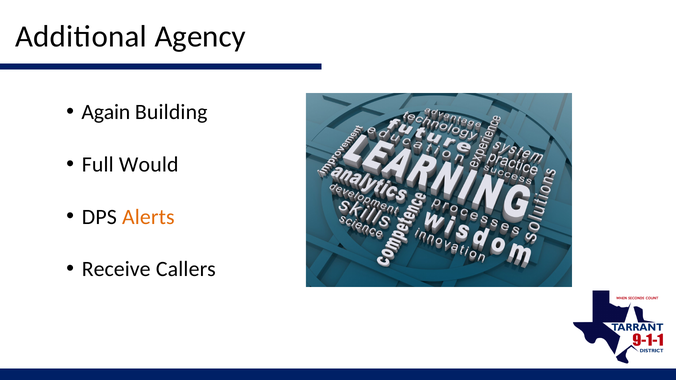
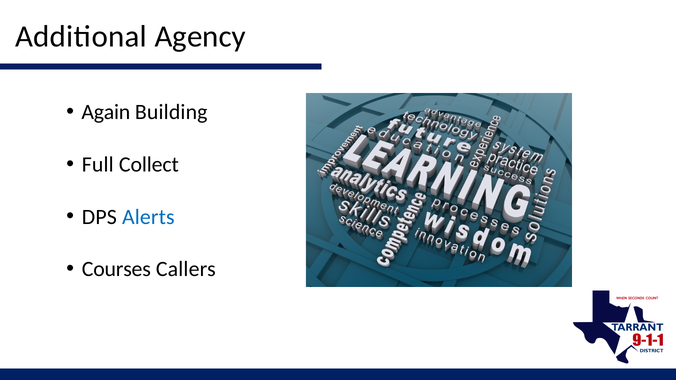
Would: Would -> Collect
Alerts colour: orange -> blue
Receive: Receive -> Courses
